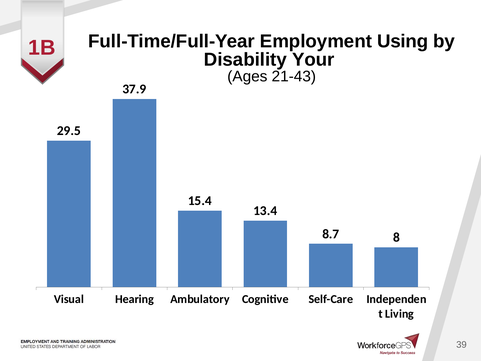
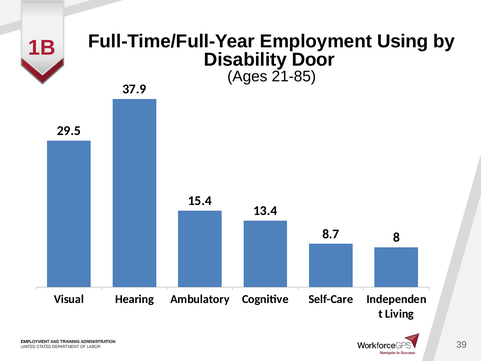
Your: Your -> Door
21-43: 21-43 -> 21-85
